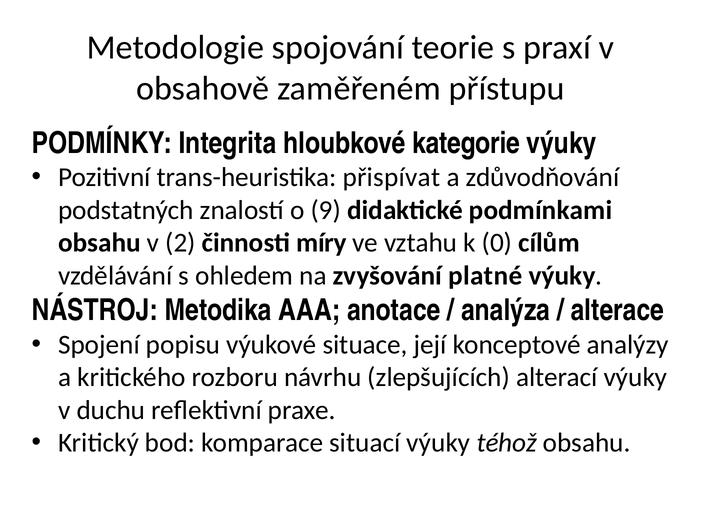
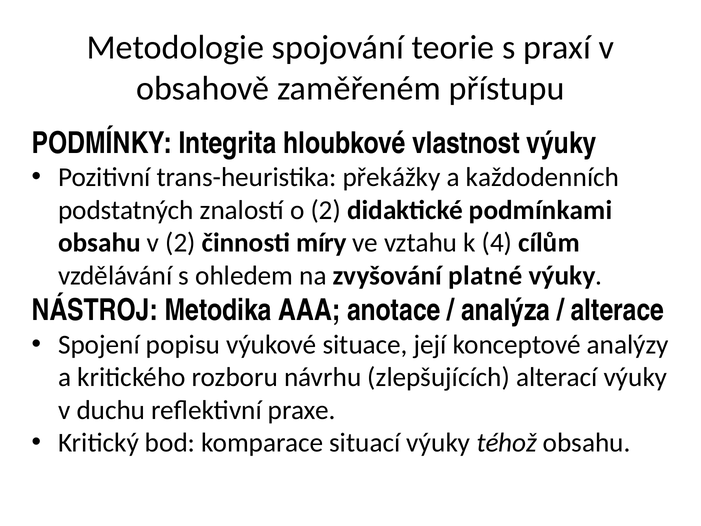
kategorie: kategorie -> vlastnost
přispívat: přispívat -> překážky
zdůvodňování: zdůvodňování -> každodenních
o 9: 9 -> 2
0: 0 -> 4
